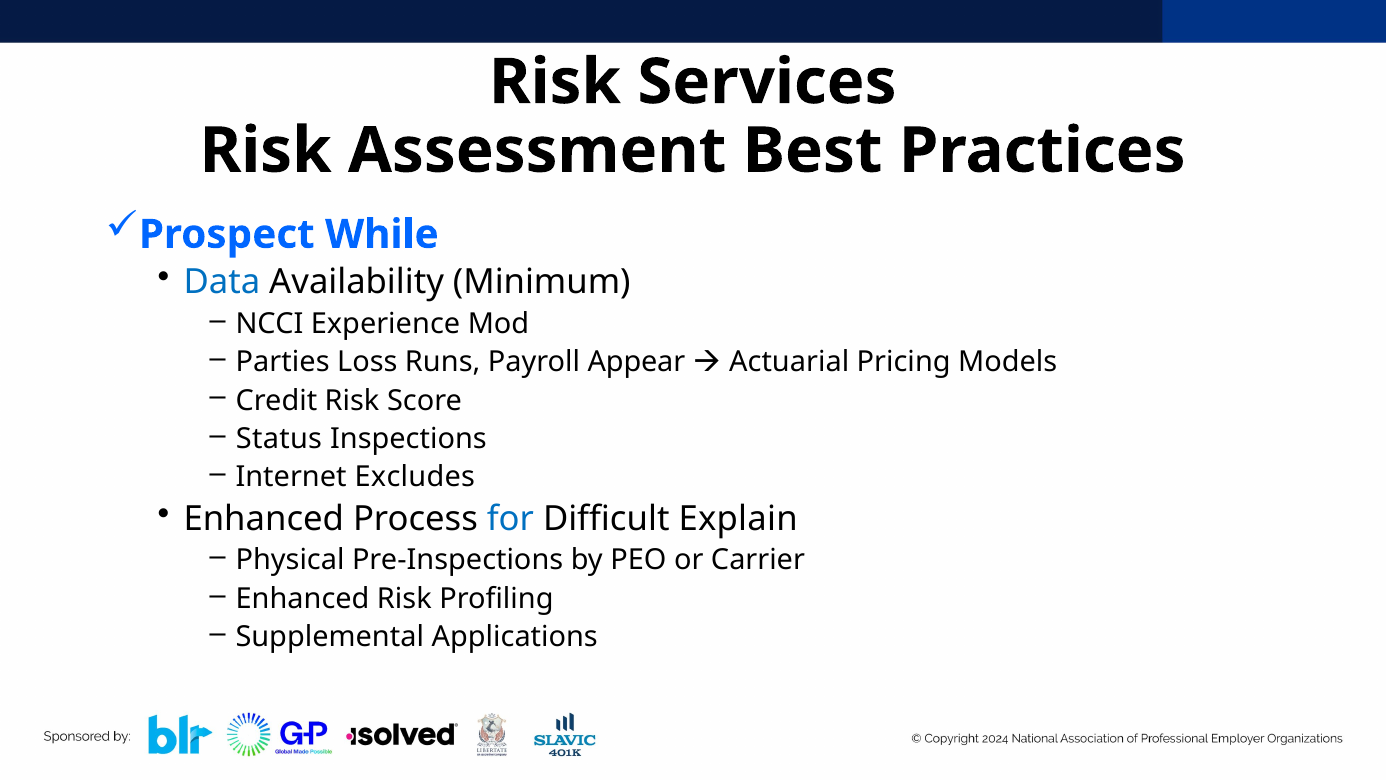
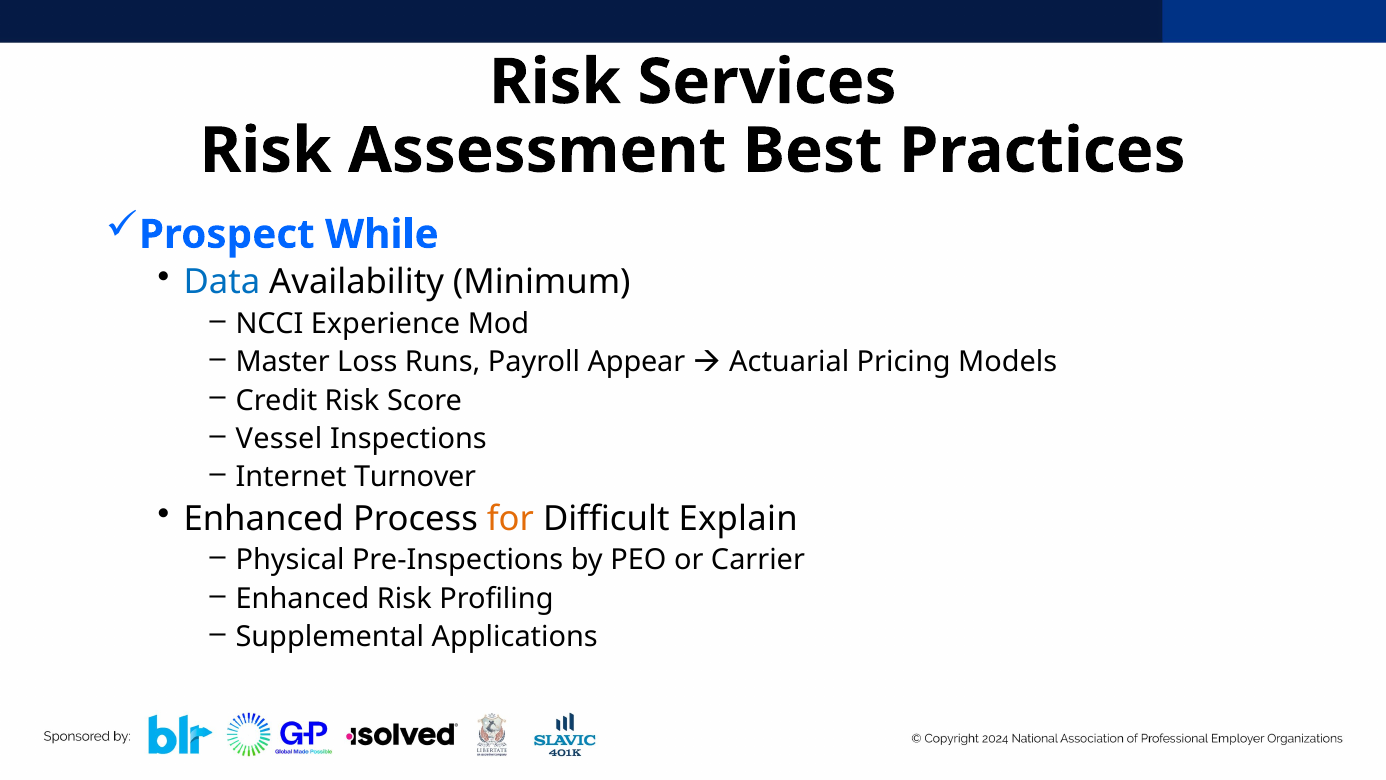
Parties: Parties -> Master
Status: Status -> Vessel
Excludes: Excludes -> Turnover
for colour: blue -> orange
